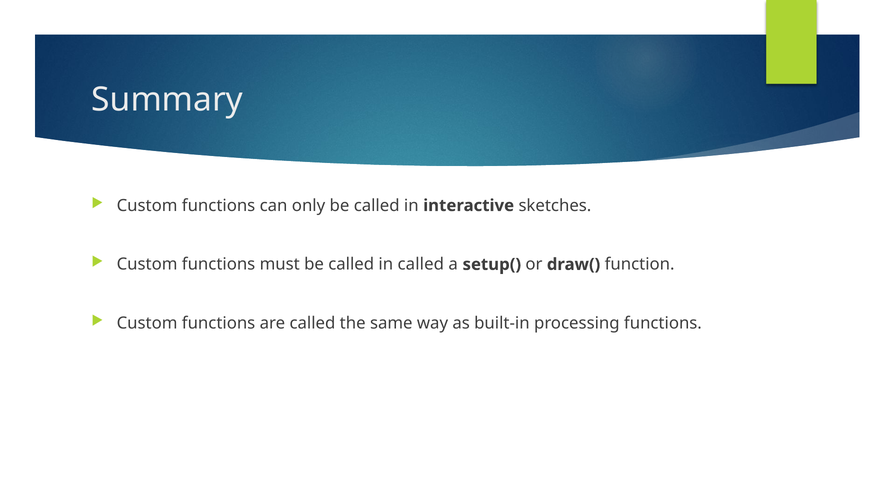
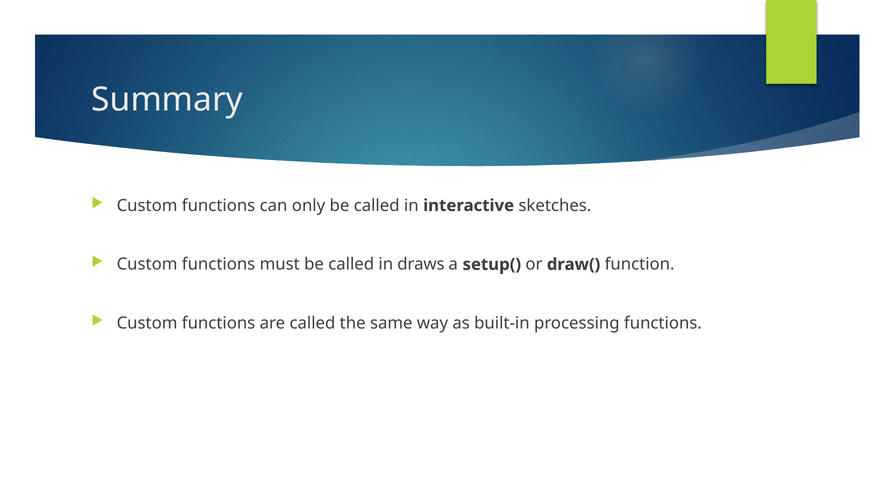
in called: called -> draws
